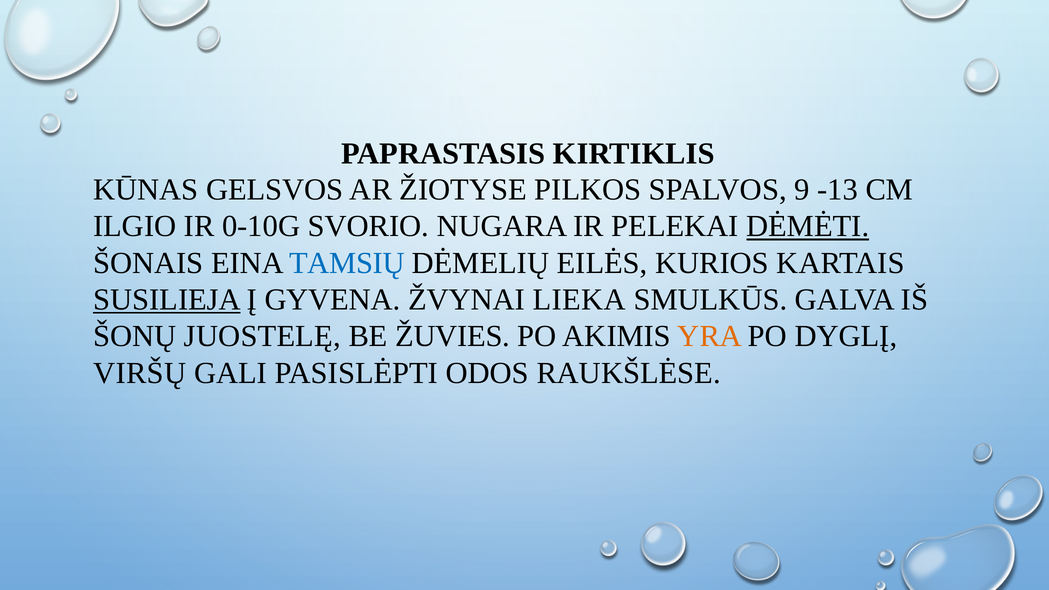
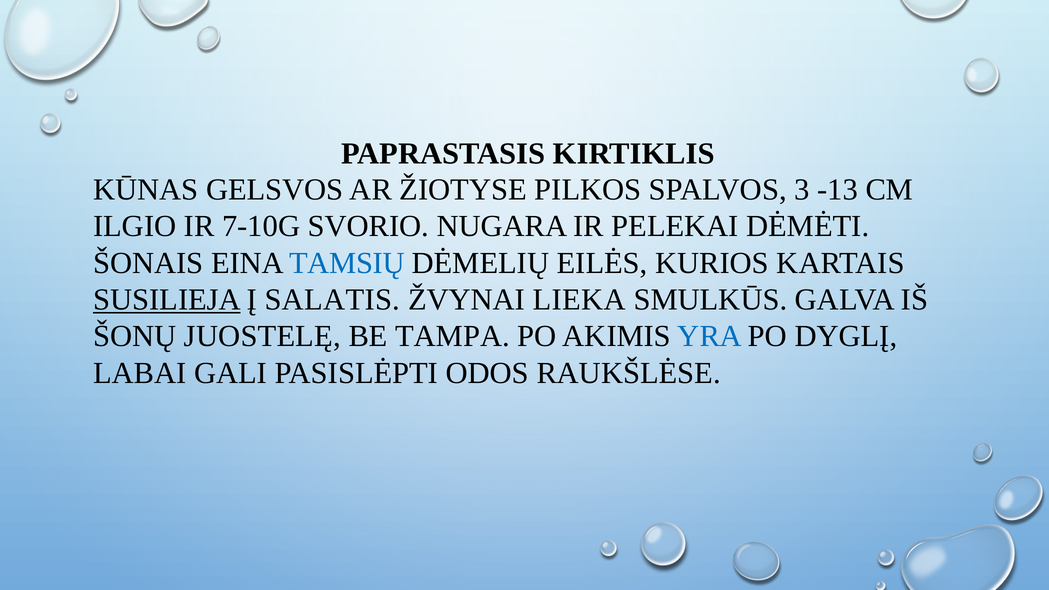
9: 9 -> 3
0-10G: 0-10G -> 7-10G
DĖMĖTI underline: present -> none
GYVENA: GYVENA -> SALATIS
ŽUVIES: ŽUVIES -> TAMPA
YRA colour: orange -> blue
VIRŠŲ: VIRŠŲ -> LABAI
